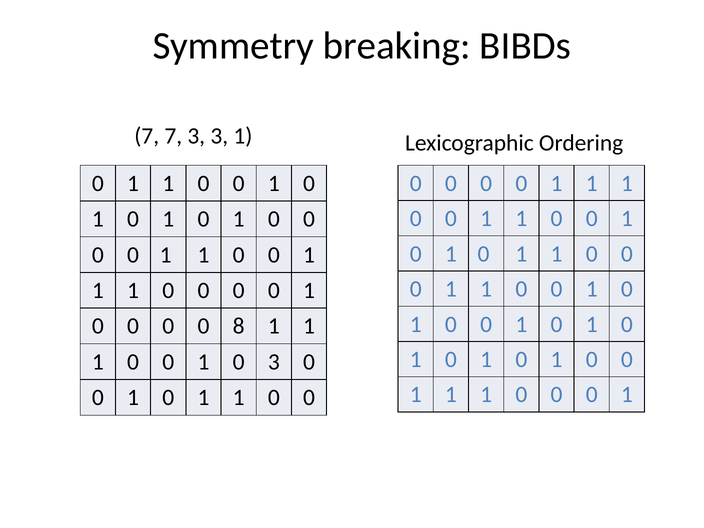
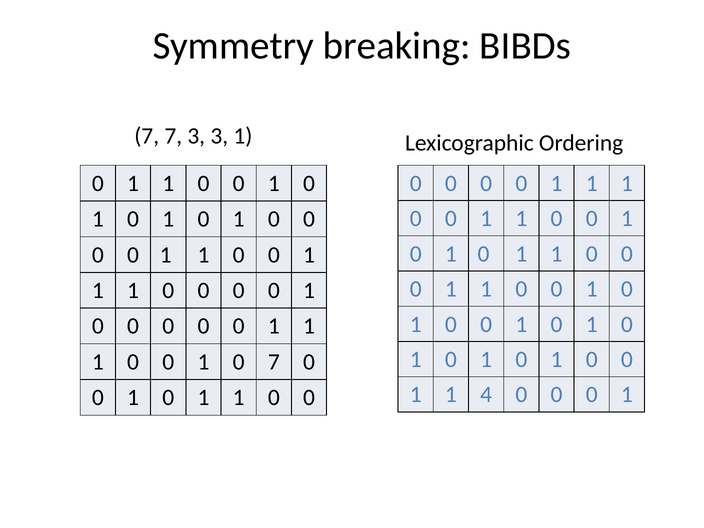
8 at (239, 326): 8 -> 0
1 0 3: 3 -> 7
1 at (486, 395): 1 -> 4
